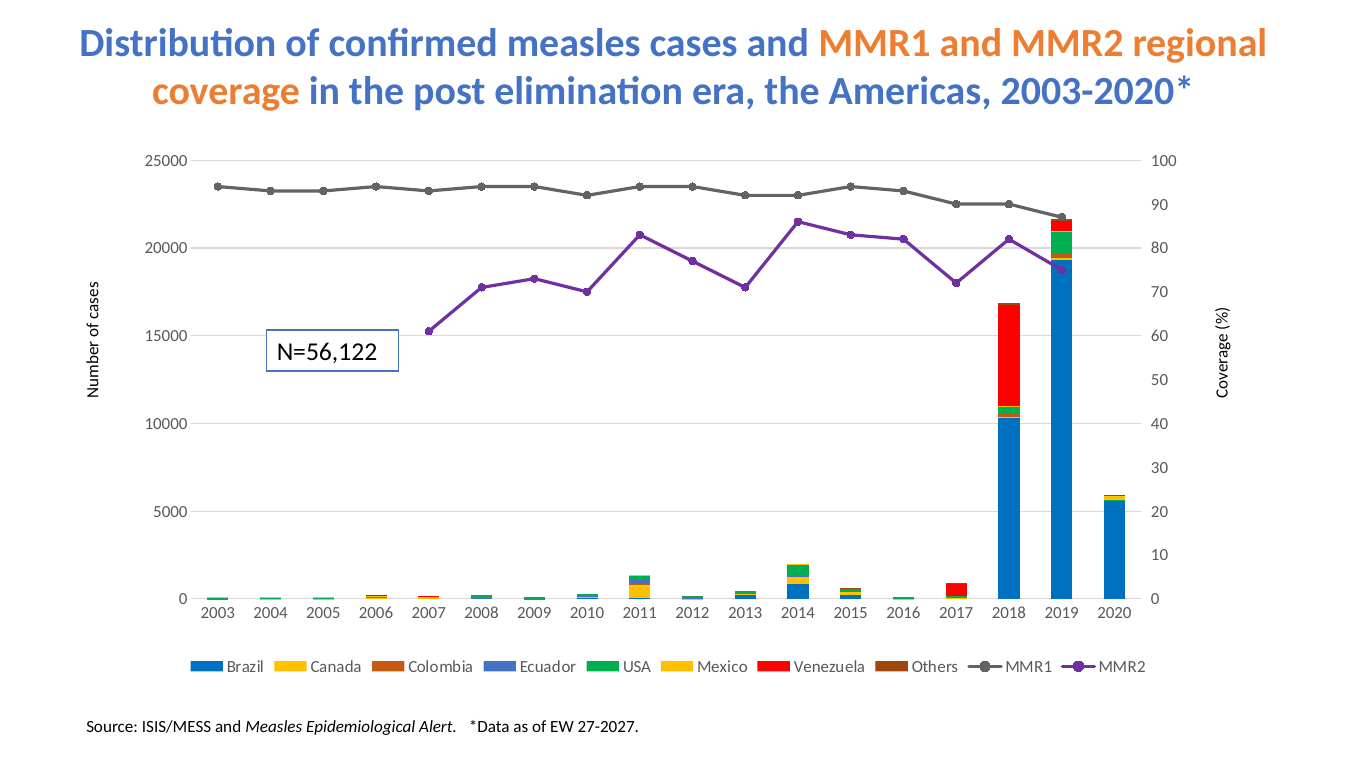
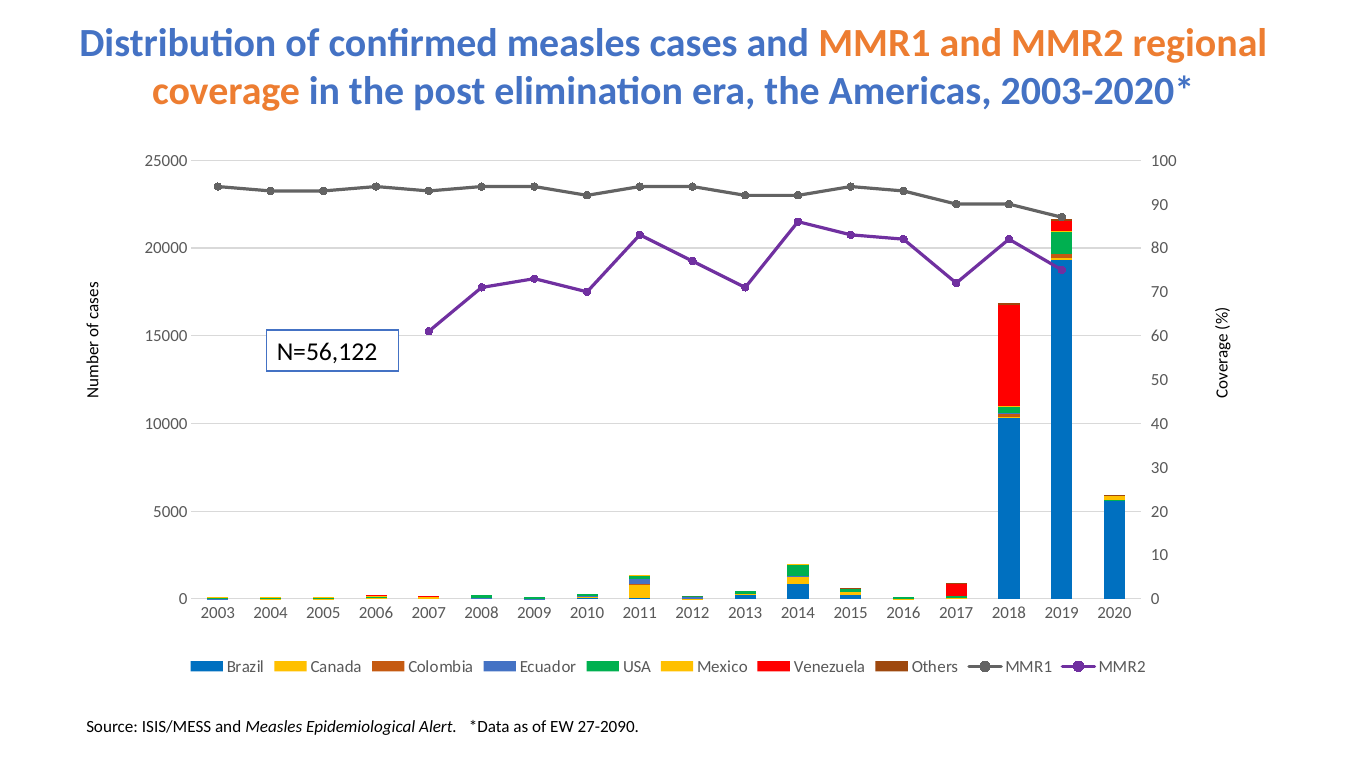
27-2027: 27-2027 -> 27-2090
